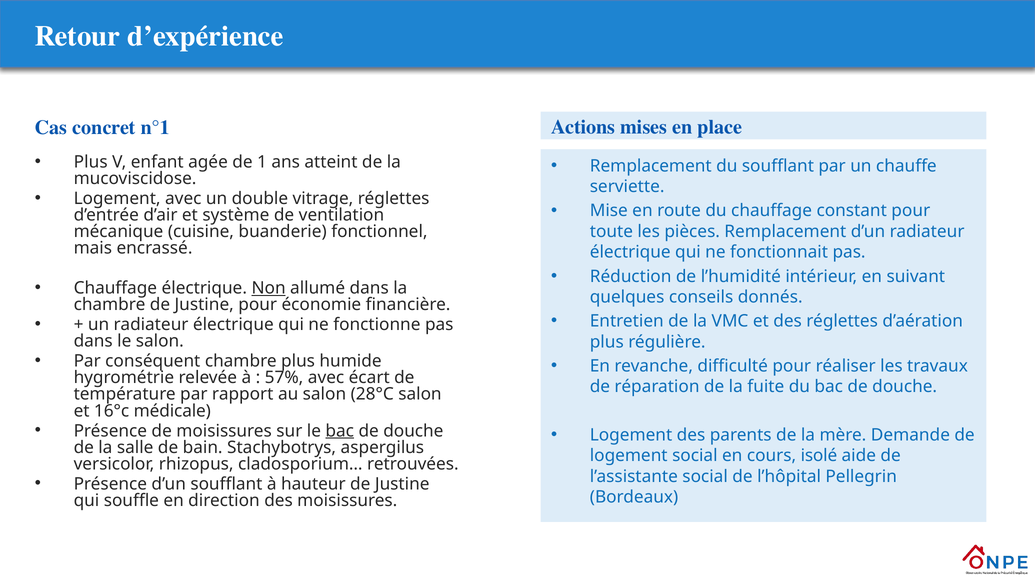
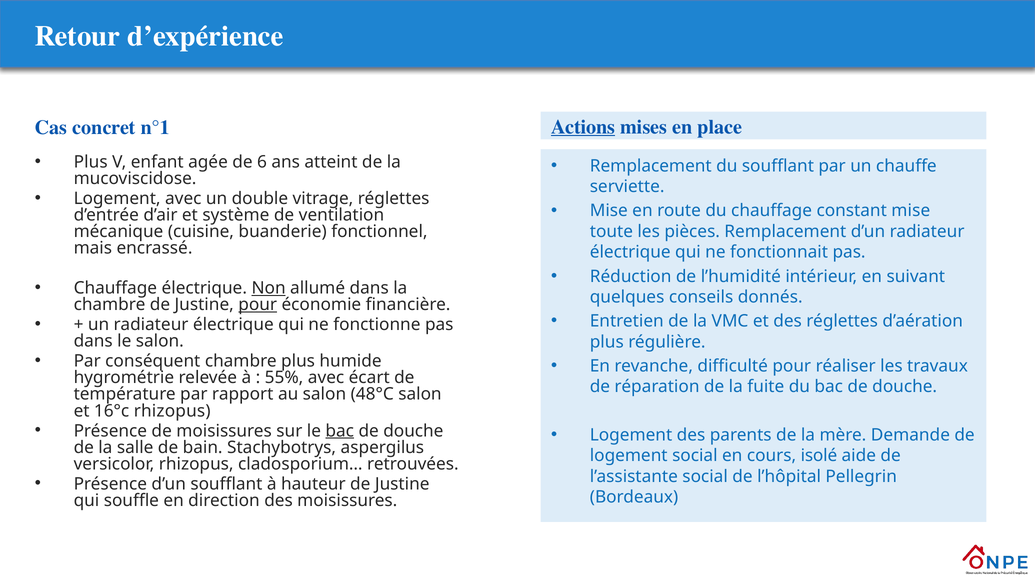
Actions underline: none -> present
1: 1 -> 6
constant pour: pour -> mise
pour at (258, 305) underline: none -> present
57%: 57% -> 55%
28°C: 28°C -> 48°C
16°c médicale: médicale -> rhizopus
